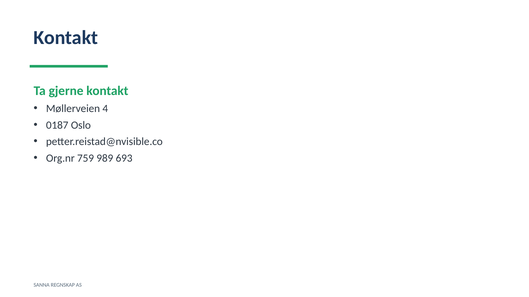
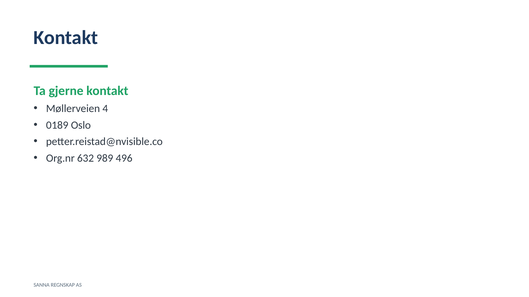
0187: 0187 -> 0189
759: 759 -> 632
693: 693 -> 496
